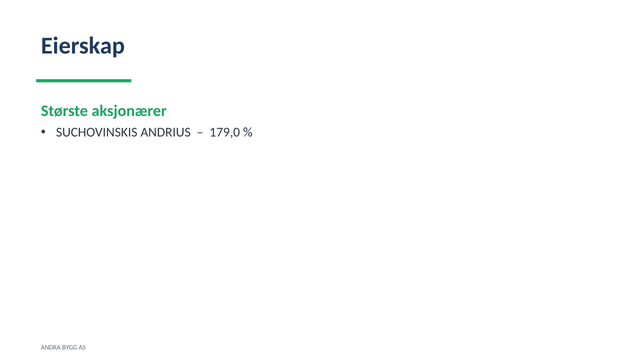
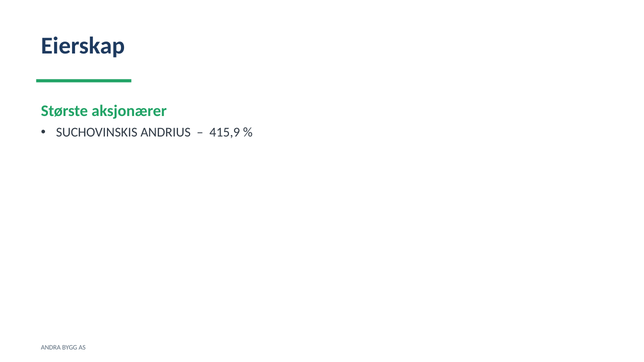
179,0: 179,0 -> 415,9
